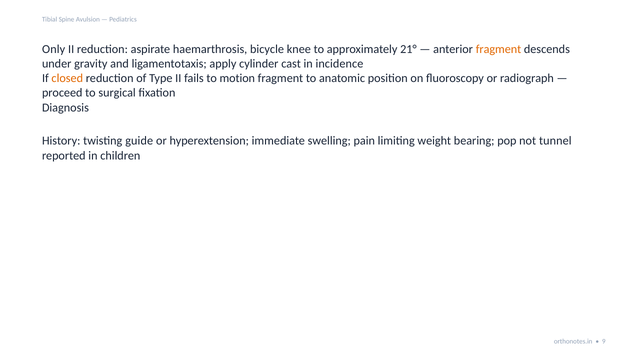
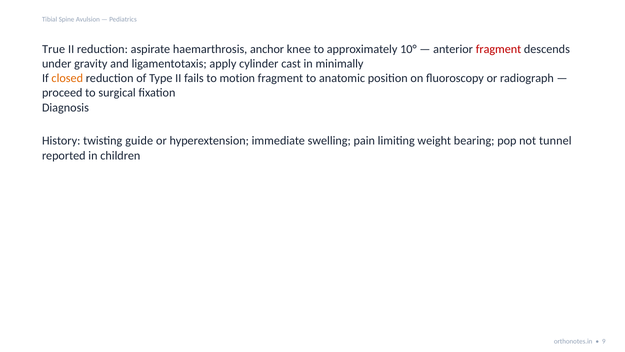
Only: Only -> True
bicycle: bicycle -> anchor
21°: 21° -> 10°
fragment at (498, 49) colour: orange -> red
incidence: incidence -> minimally
